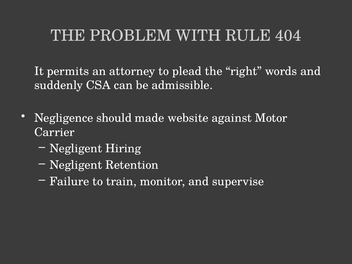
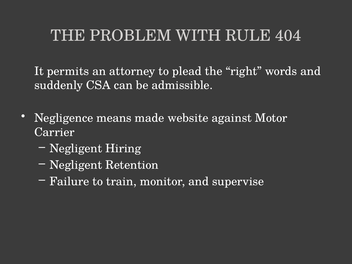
should: should -> means
